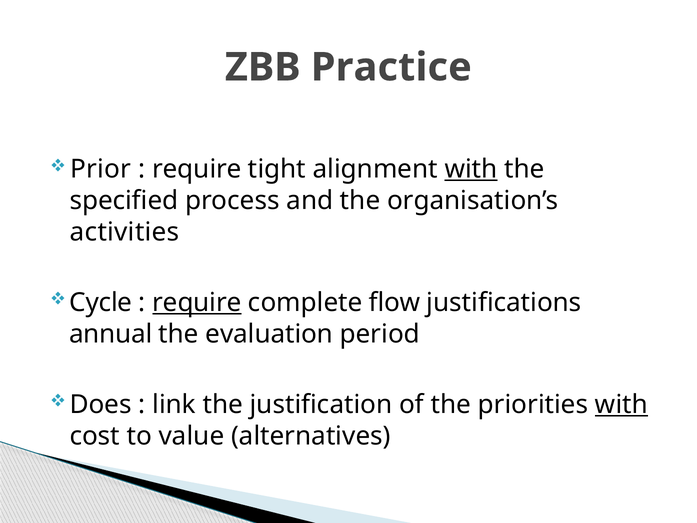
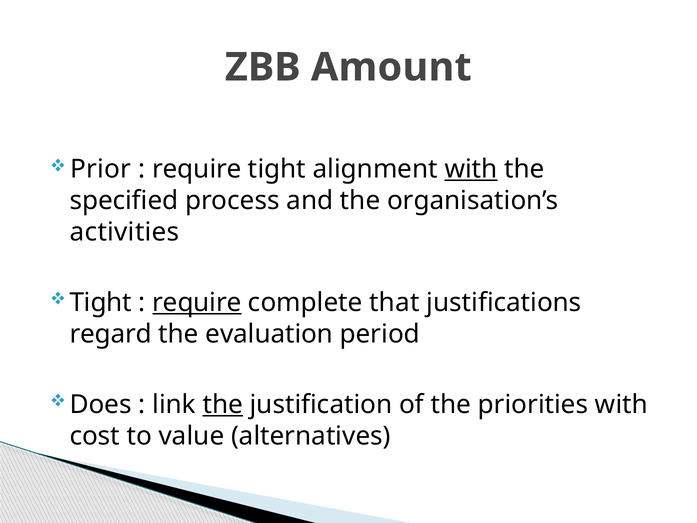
Practice: Practice -> Amount
Cycle at (101, 302): Cycle -> Tight
flow: flow -> that
annual: annual -> regard
the at (223, 404) underline: none -> present
with at (621, 404) underline: present -> none
